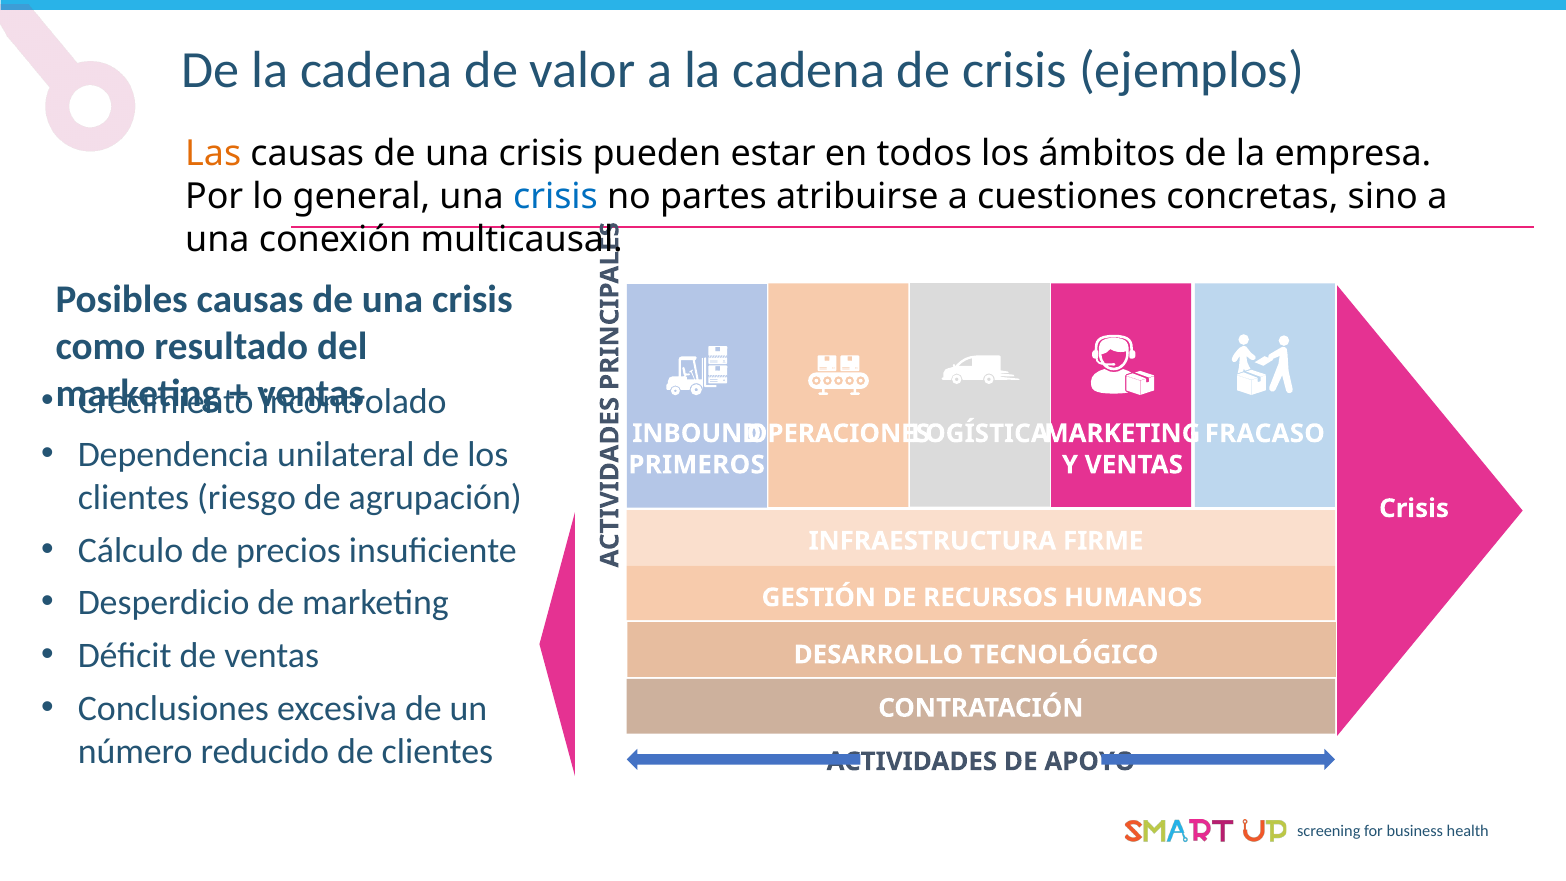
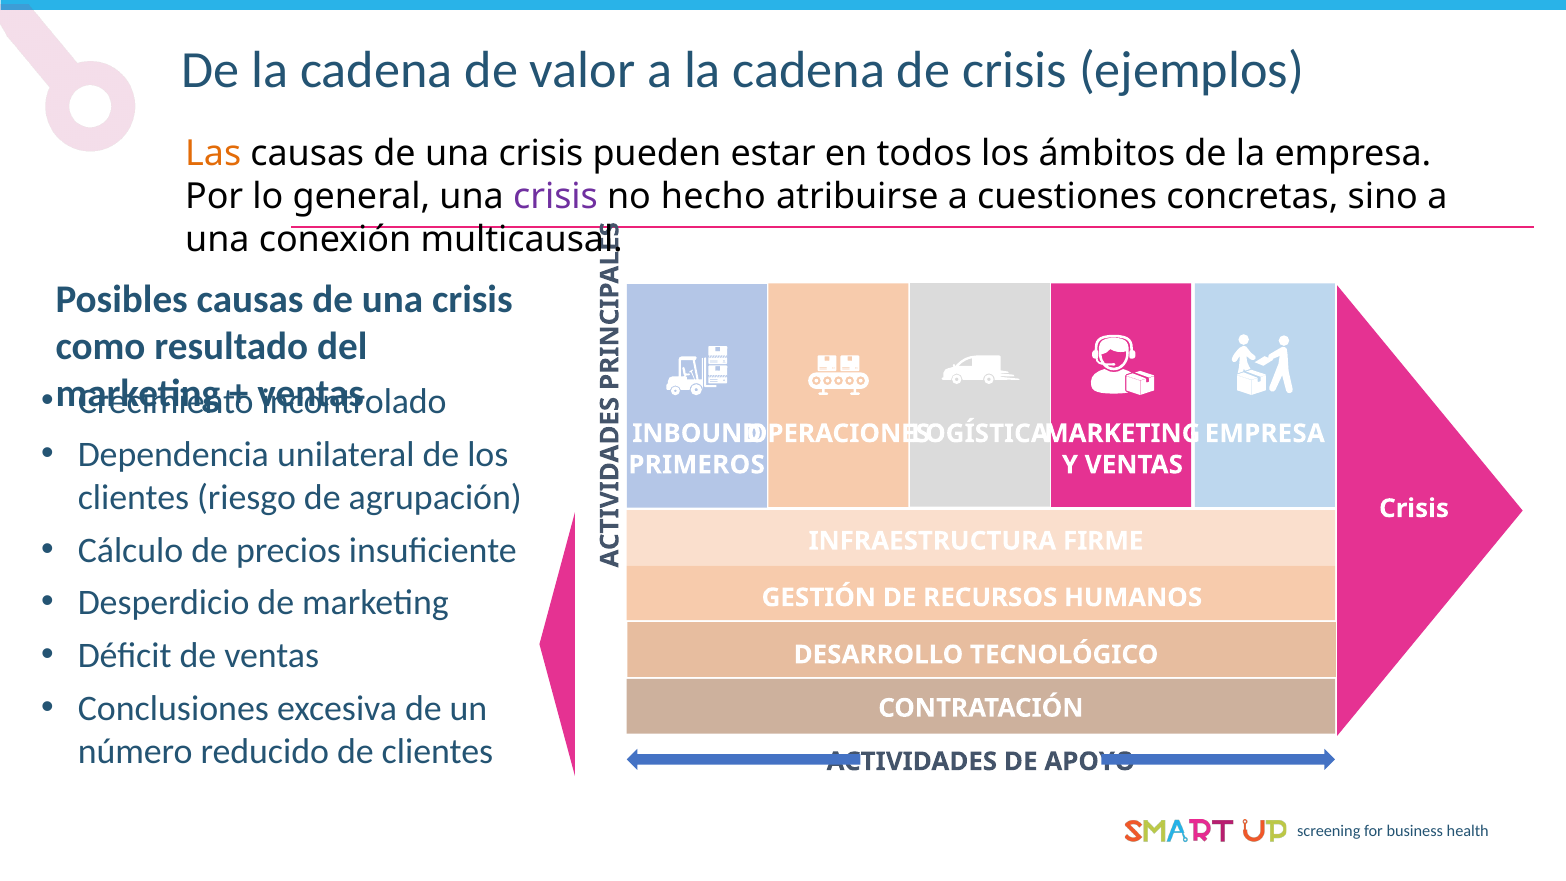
crisis at (556, 197) colour: blue -> purple
partes: partes -> hecho
FRACASO at (1265, 433): FRACASO -> EMPRESA
